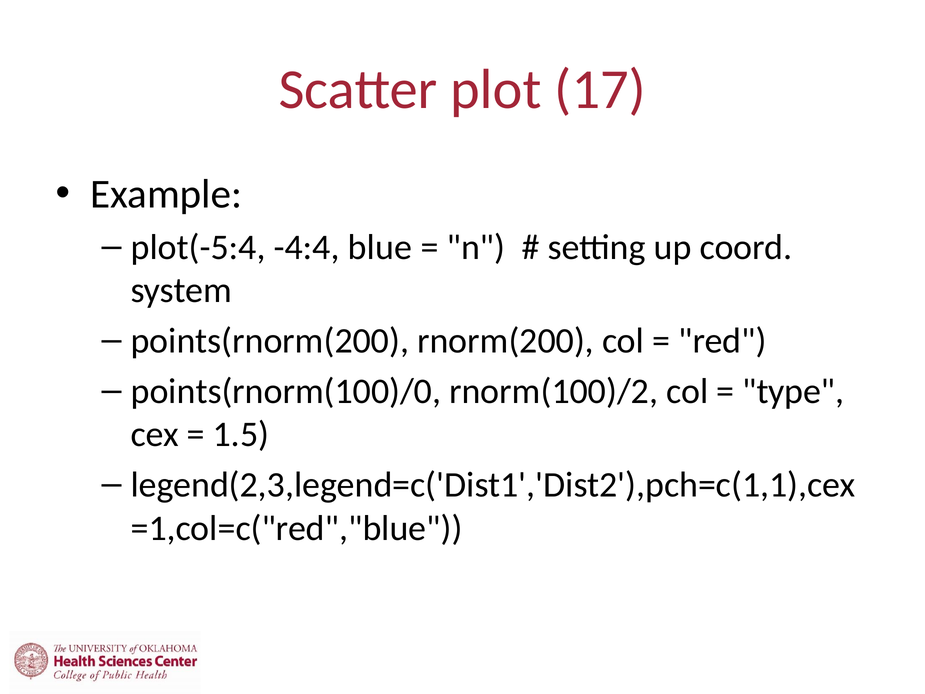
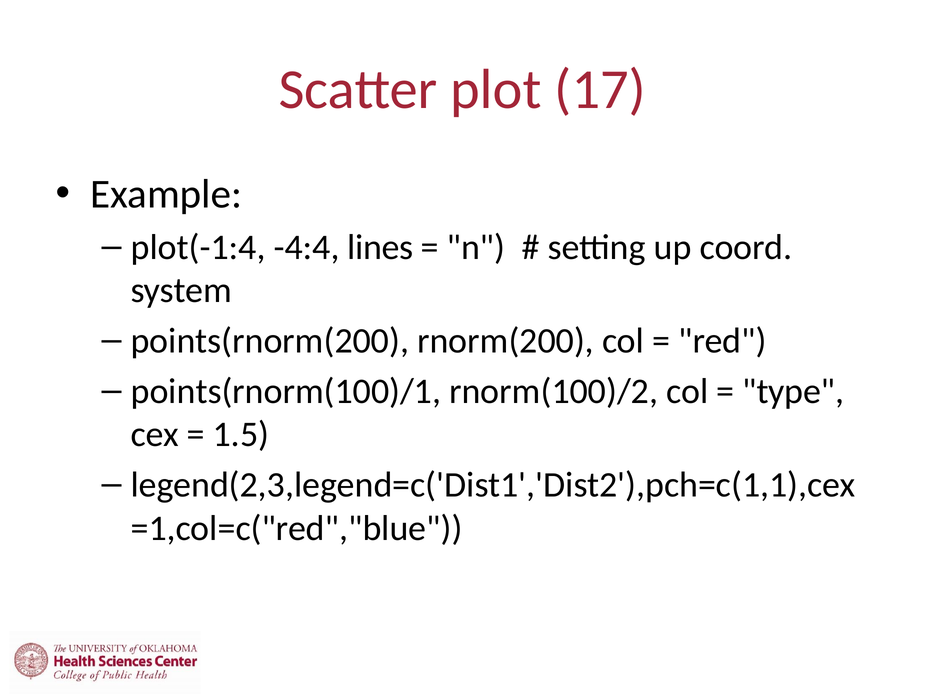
plot(-5:4: plot(-5:4 -> plot(-1:4
blue: blue -> lines
points(rnorm(100)/0: points(rnorm(100)/0 -> points(rnorm(100)/1
